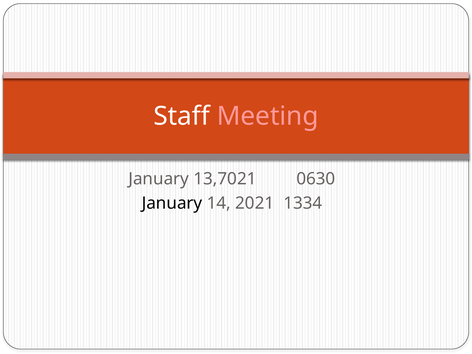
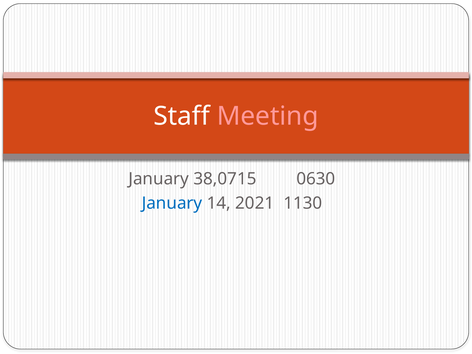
13,7021: 13,7021 -> 38,0715
January at (172, 203) colour: black -> blue
1334: 1334 -> 1130
